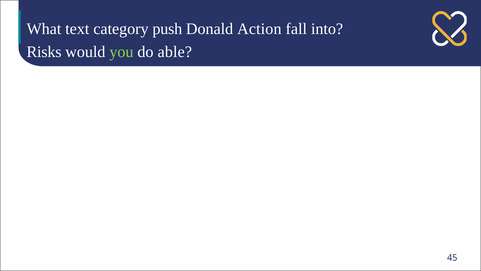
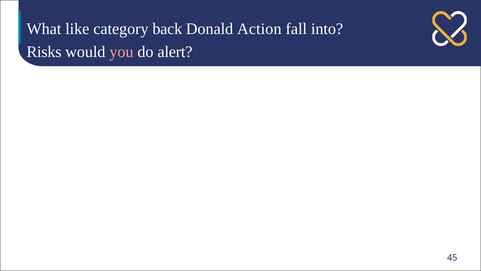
text: text -> like
push: push -> back
you colour: light green -> pink
able: able -> alert
